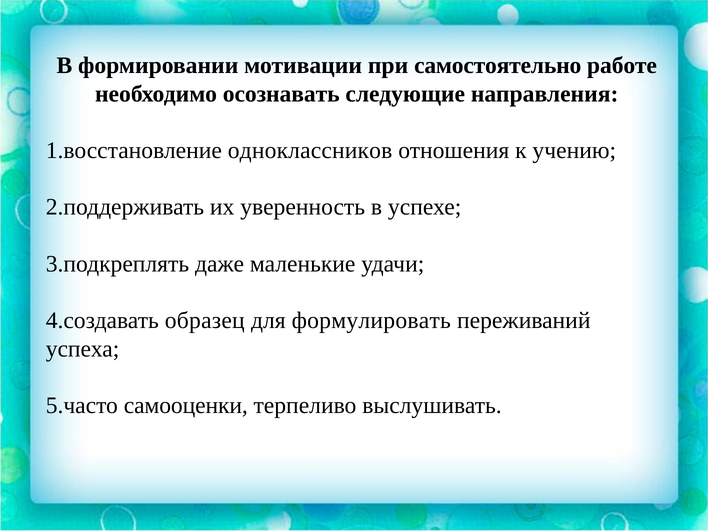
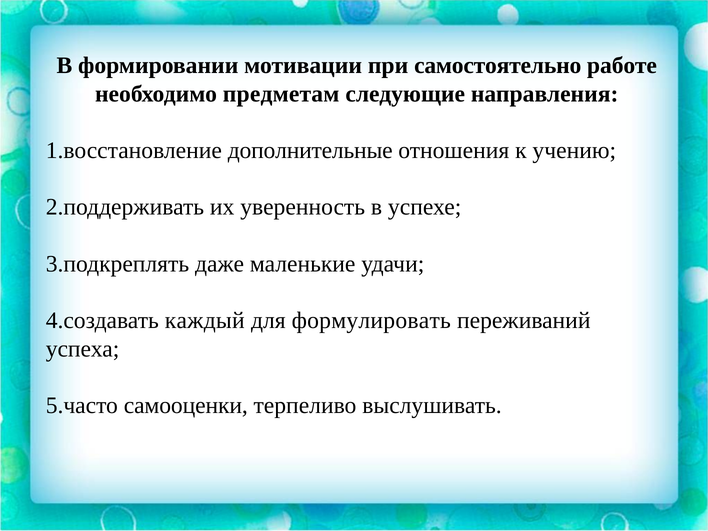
осознавать: осознавать -> предметам
одноклассников: одноклассников -> дополнительные
образец: образец -> каждый
